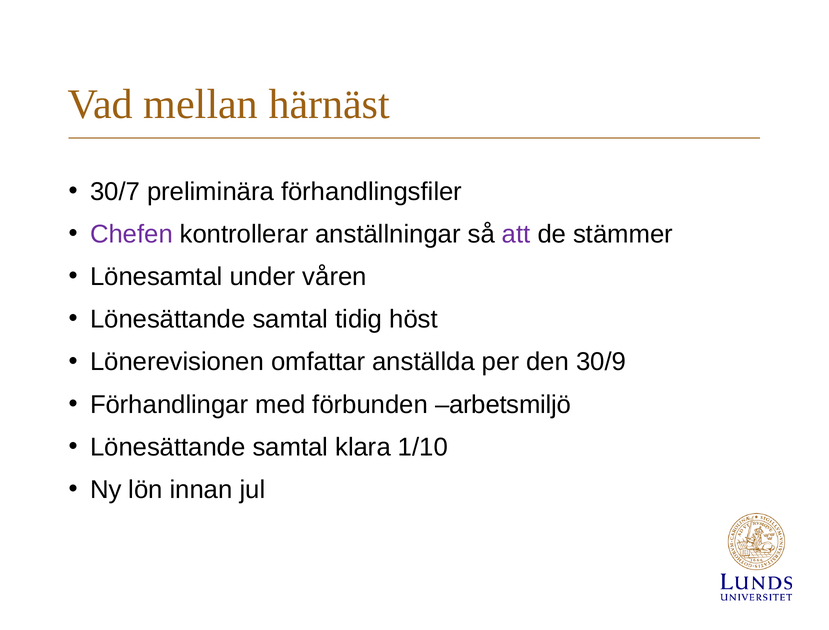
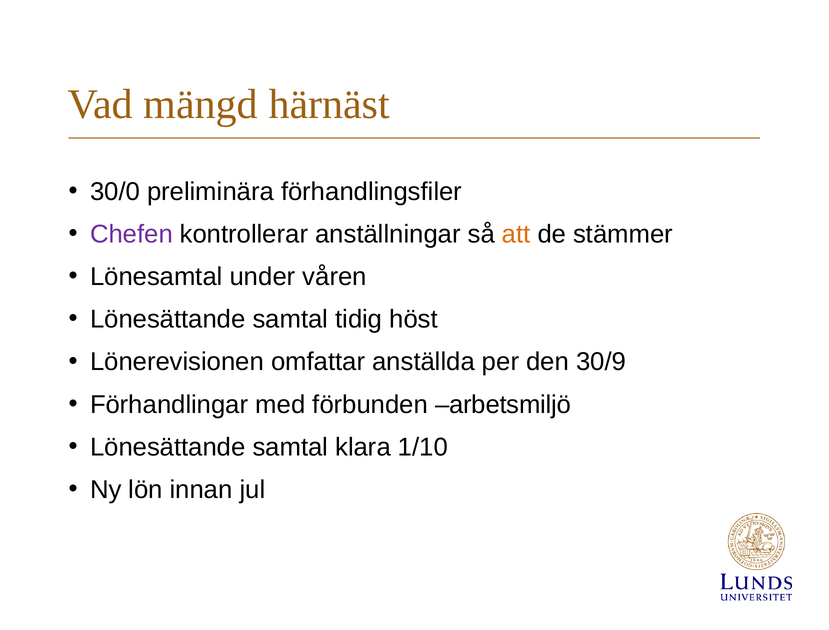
mellan: mellan -> mängd
30/7: 30/7 -> 30/0
att colour: purple -> orange
